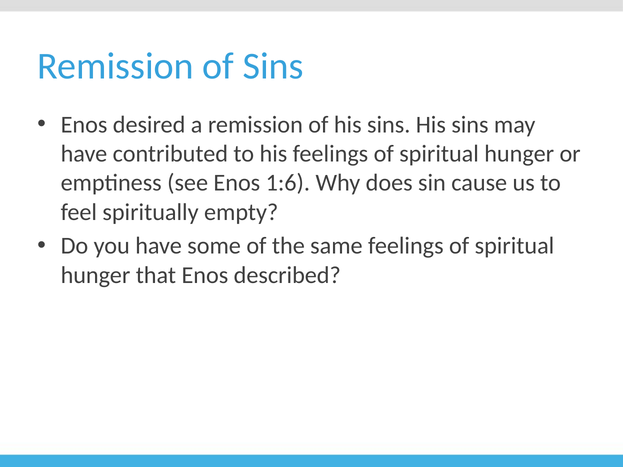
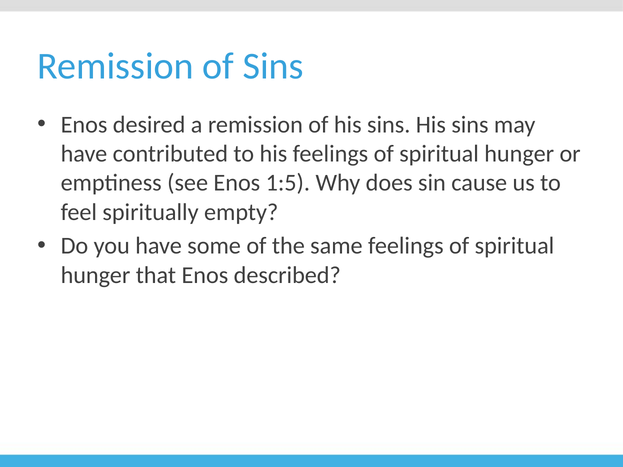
1:6: 1:6 -> 1:5
